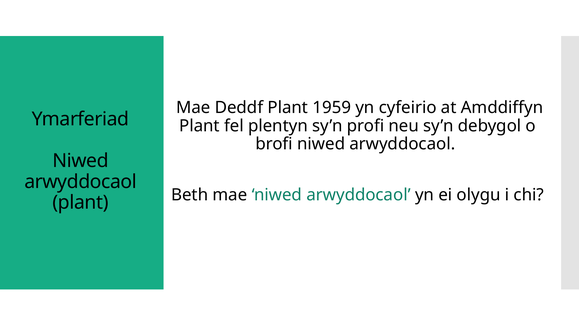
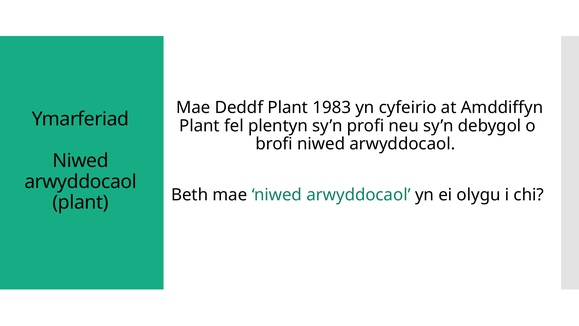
1959: 1959 -> 1983
